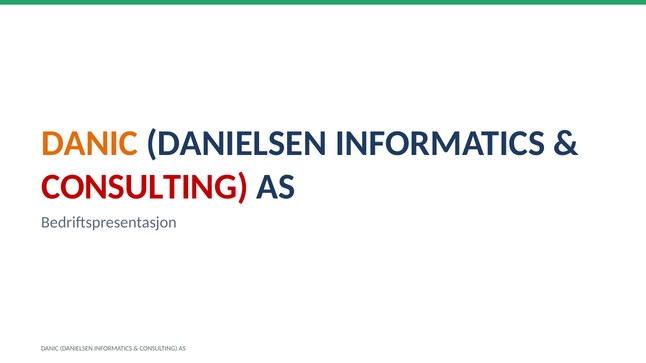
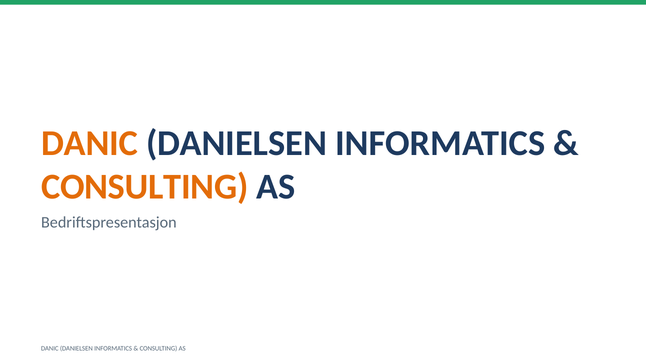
CONSULTING at (145, 187) colour: red -> orange
